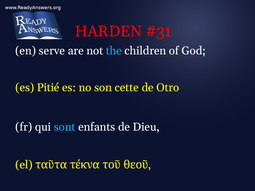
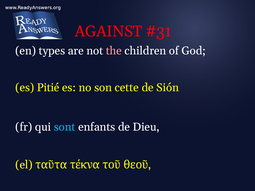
HARDEN: HARDEN -> AGAINST
serve: serve -> types
the colour: light blue -> pink
Otro: Otro -> Sión
